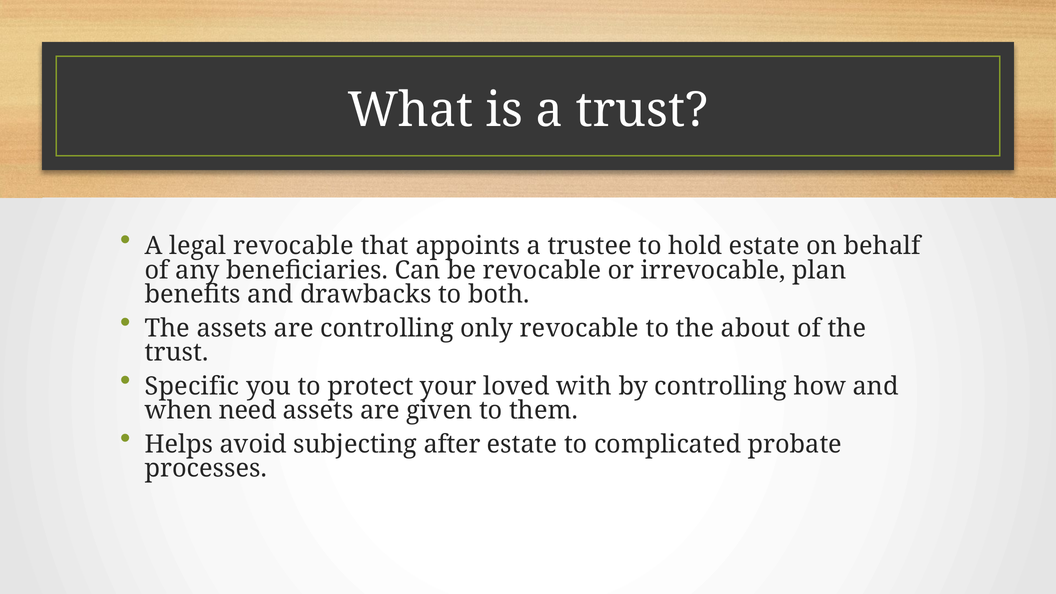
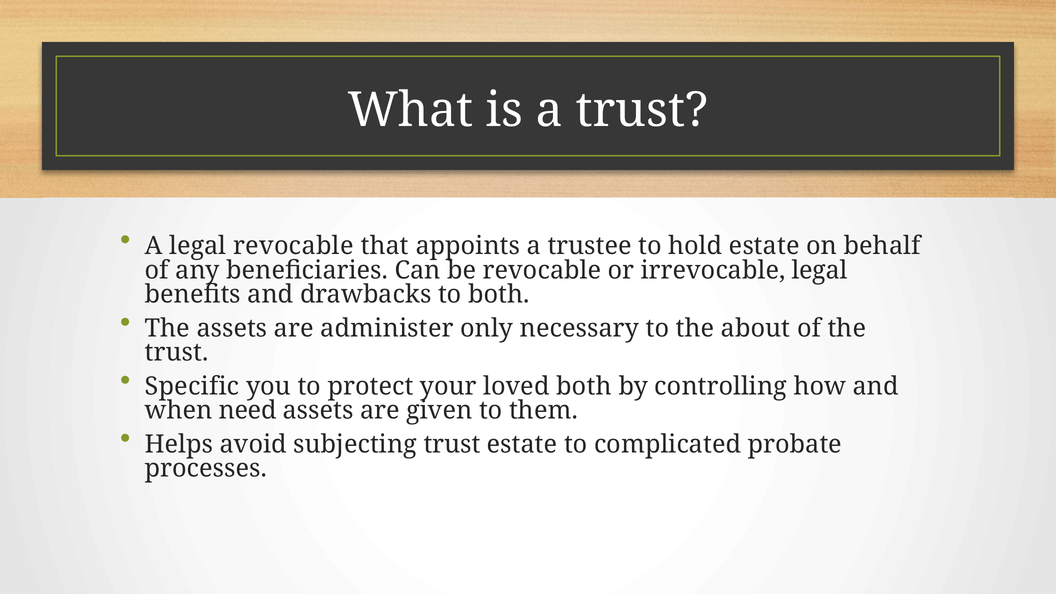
irrevocable plan: plan -> legal
are controlling: controlling -> administer
only revocable: revocable -> necessary
loved with: with -> both
subjecting after: after -> trust
